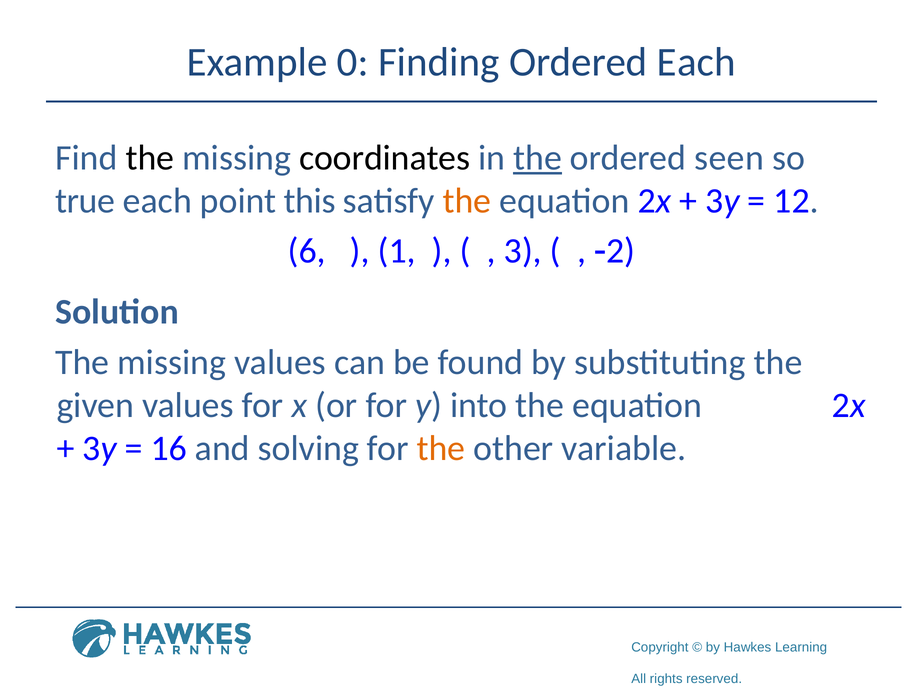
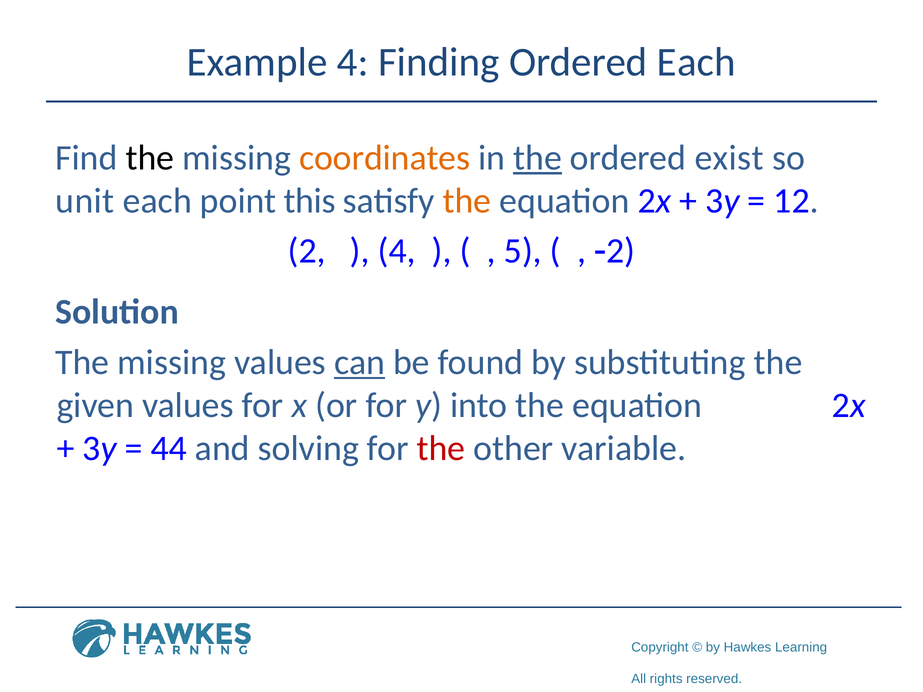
Example 0: 0 -> 4
coordinates colour: black -> orange
seen: seen -> exist
true: true -> unit
6: 6 -> 2
1 at (397, 251): 1 -> 4
3: 3 -> 5
can underline: none -> present
16: 16 -> 44
the at (441, 449) colour: orange -> red
